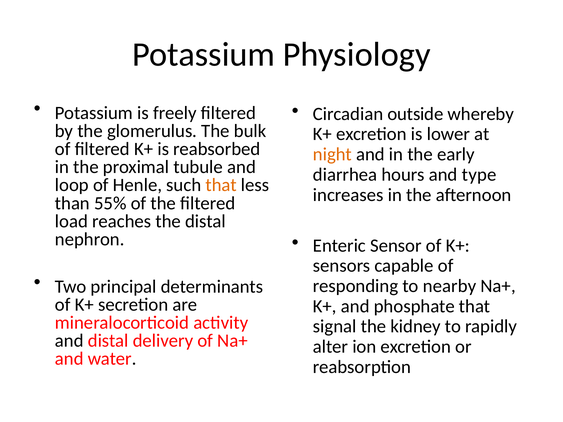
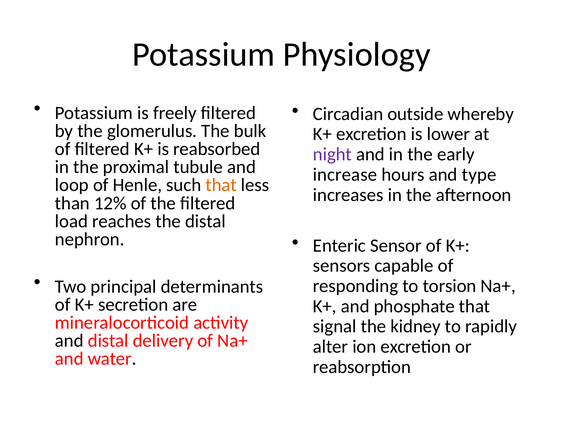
night colour: orange -> purple
diarrhea: diarrhea -> increase
55%: 55% -> 12%
nearby: nearby -> torsion
